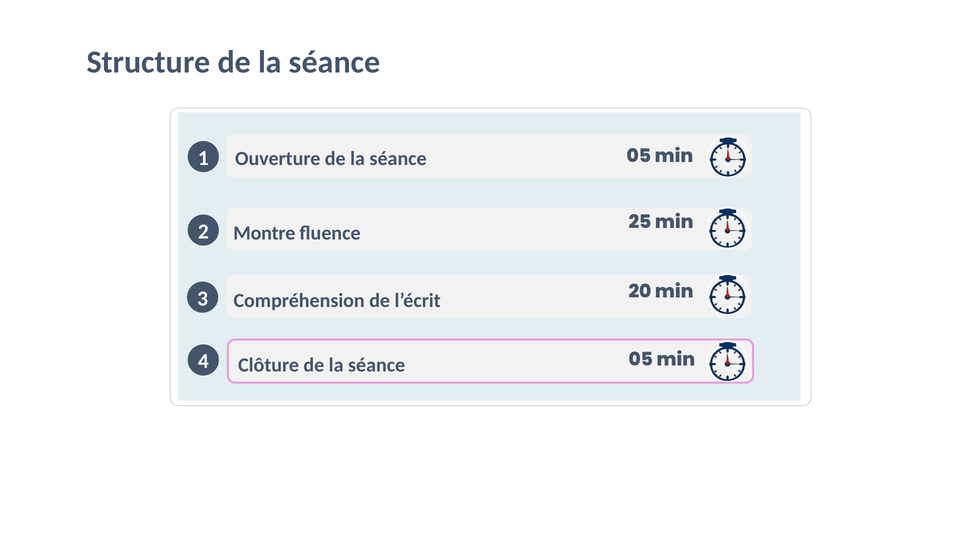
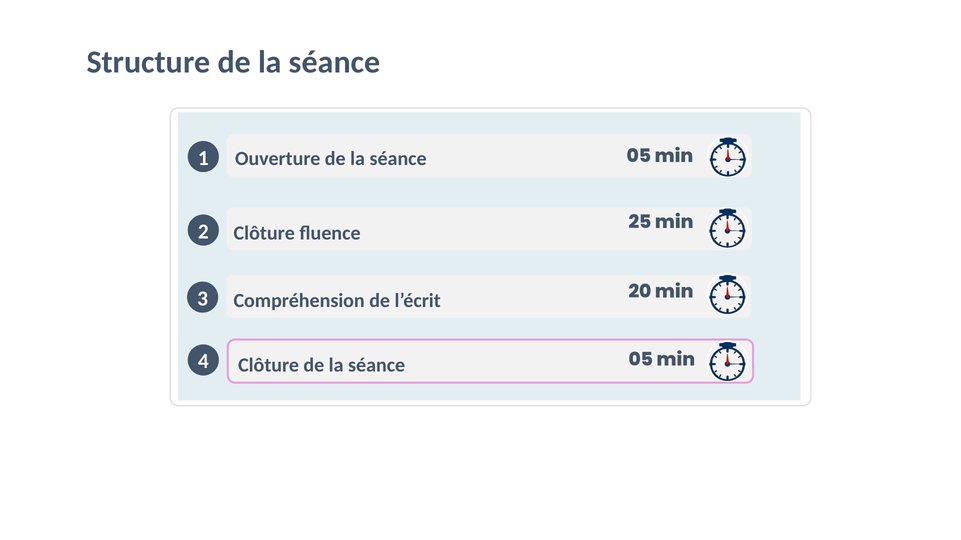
Montre at (264, 233): Montre -> Clôture
